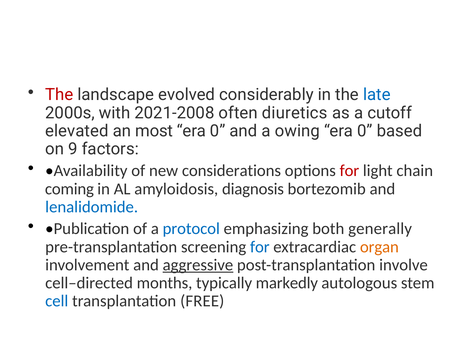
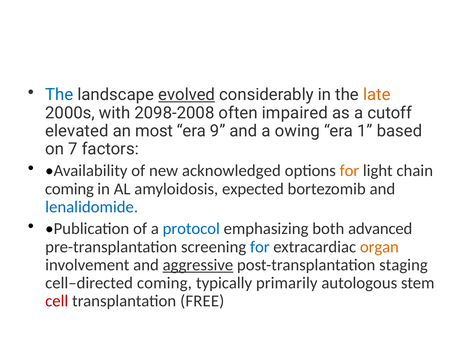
The at (59, 95) colour: red -> blue
evolved underline: none -> present
late colour: blue -> orange
2021-2008: 2021-2008 -> 2098-2008
diuretics: diuretics -> impaired
0 at (218, 131): 0 -> 9
0 at (365, 131): 0 -> 1
9: 9 -> 7
considerations: considerations -> acknowledged
for at (349, 171) colour: red -> orange
diagnosis: diagnosis -> expected
generally: generally -> advanced
involve: involve -> staging
cell–directed months: months -> coming
markedly: markedly -> primarily
cell colour: blue -> red
